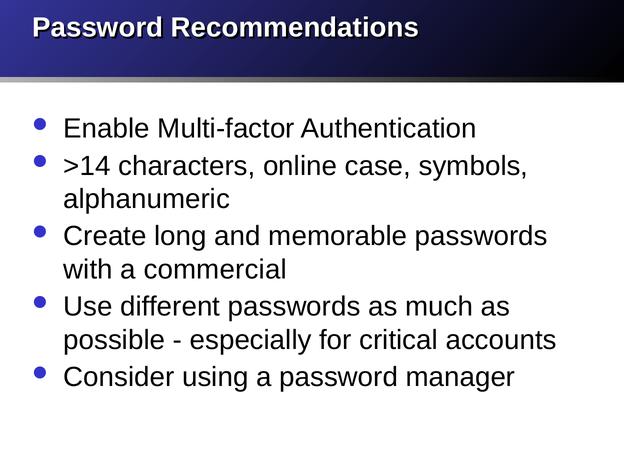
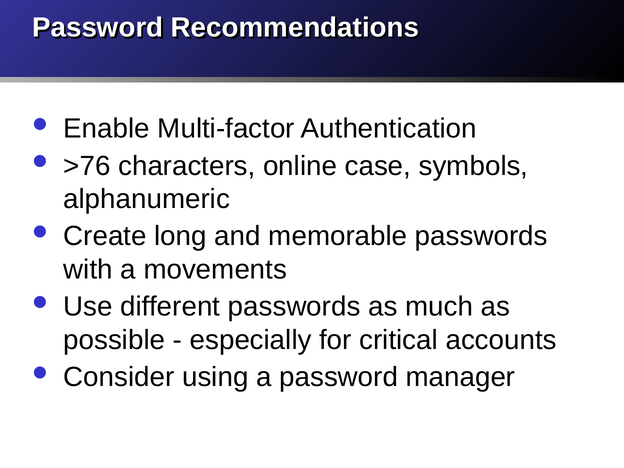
>14: >14 -> >76
commercial: commercial -> movements
